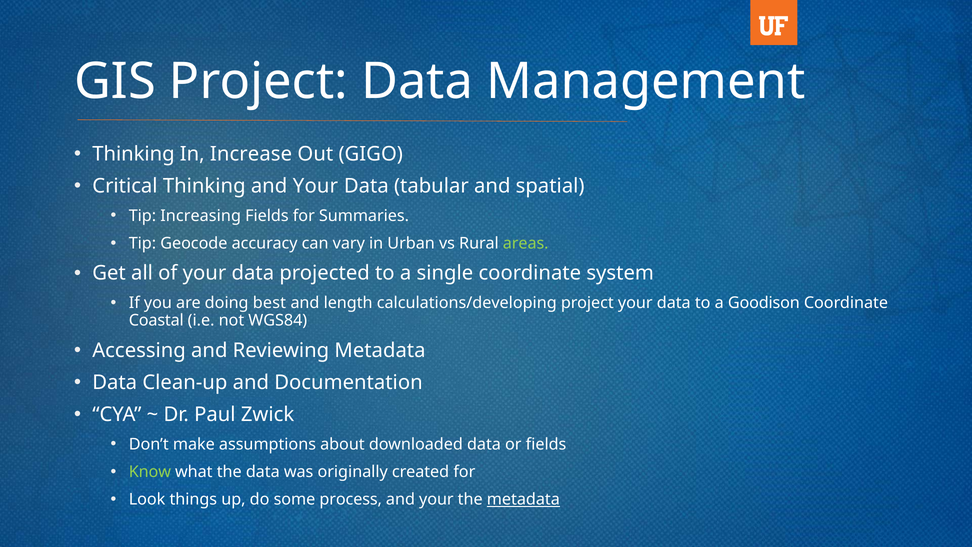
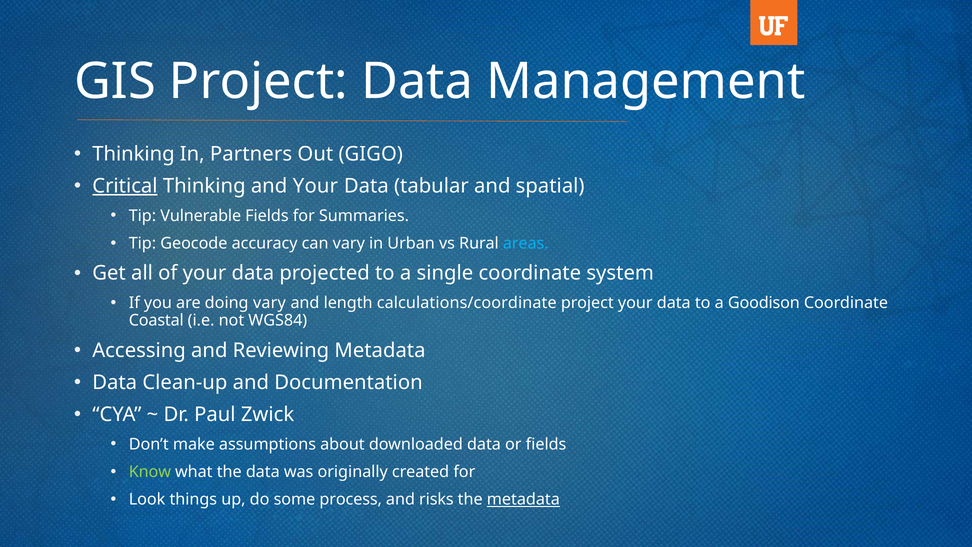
Increase: Increase -> Partners
Critical underline: none -> present
Increasing: Increasing -> Vulnerable
areas colour: light green -> light blue
doing best: best -> vary
calculations/developing: calculations/developing -> calculations/coordinate
your at (436, 499): your -> risks
